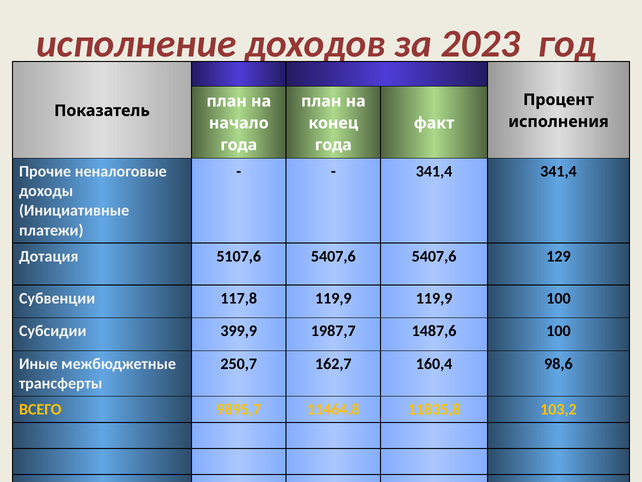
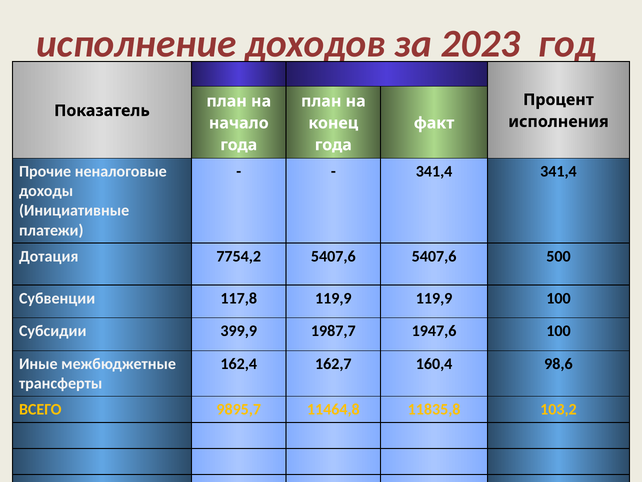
5107,6: 5107,6 -> 7754,2
129: 129 -> 500
1487,6: 1487,6 -> 1947,6
250,7: 250,7 -> 162,4
